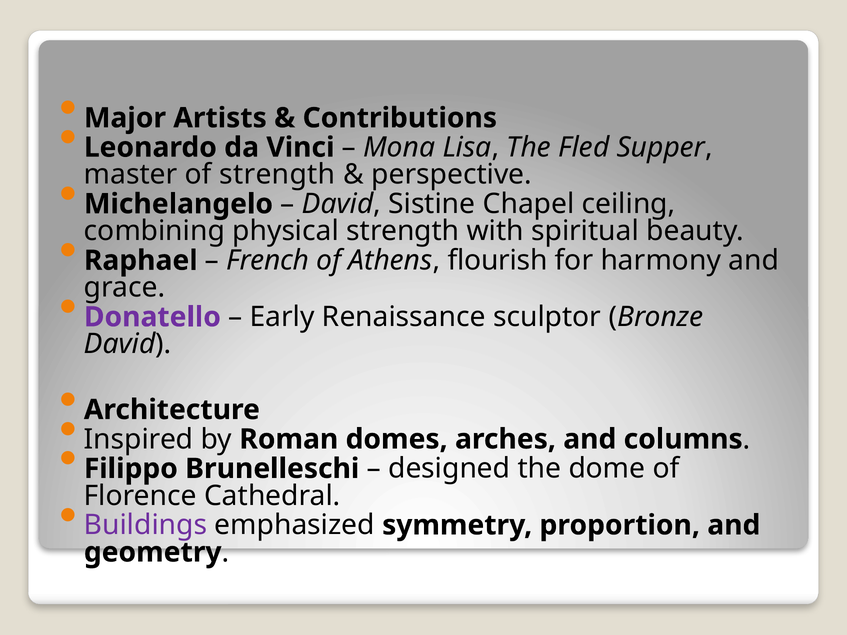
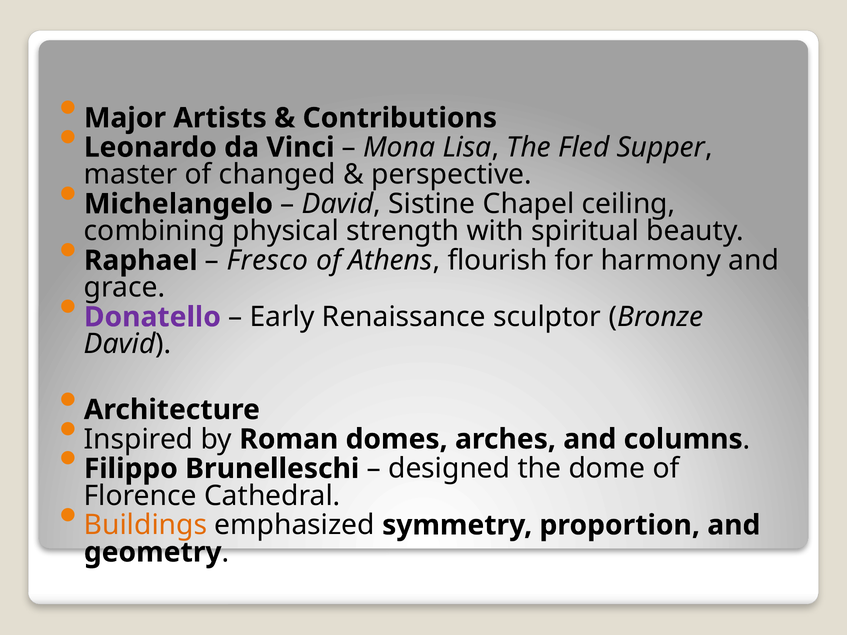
of strength: strength -> changed
French: French -> Fresco
Buildings colour: purple -> orange
